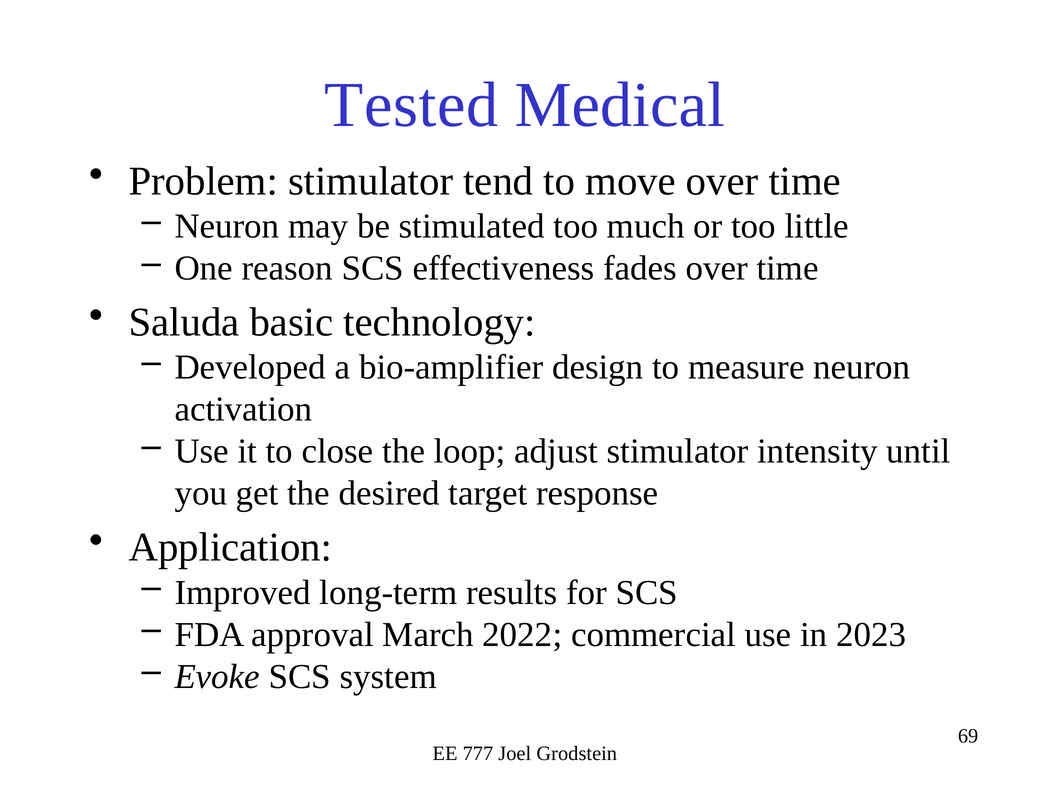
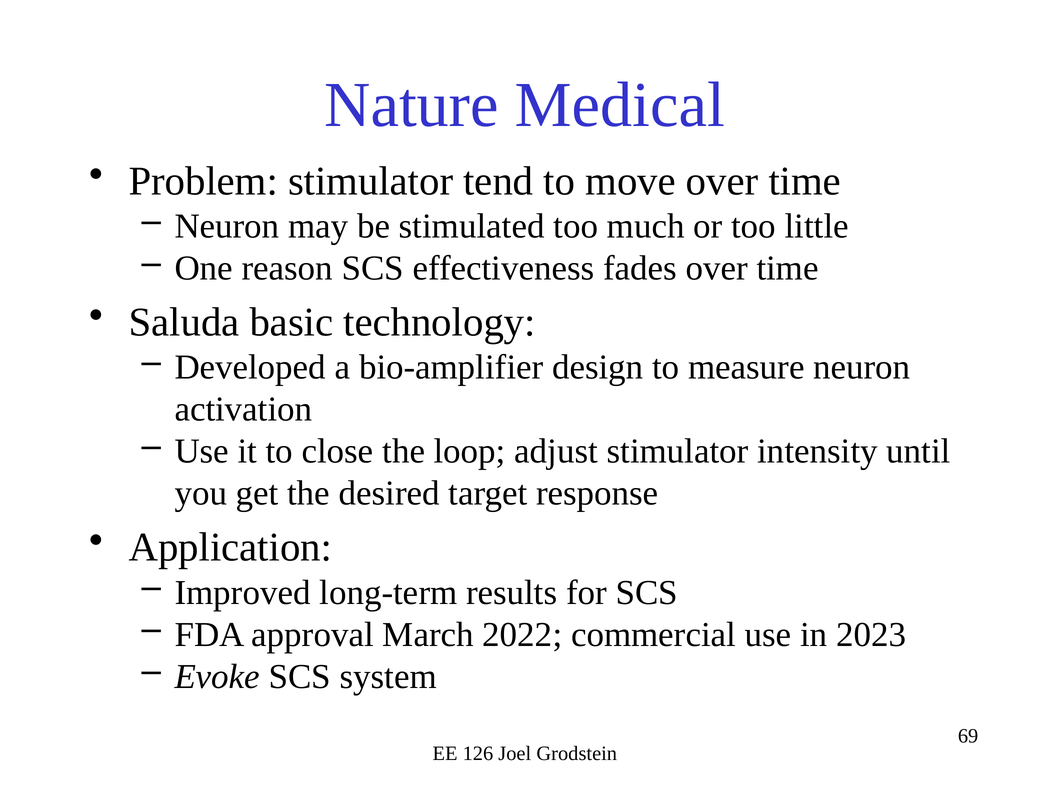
Tested: Tested -> Nature
777: 777 -> 126
